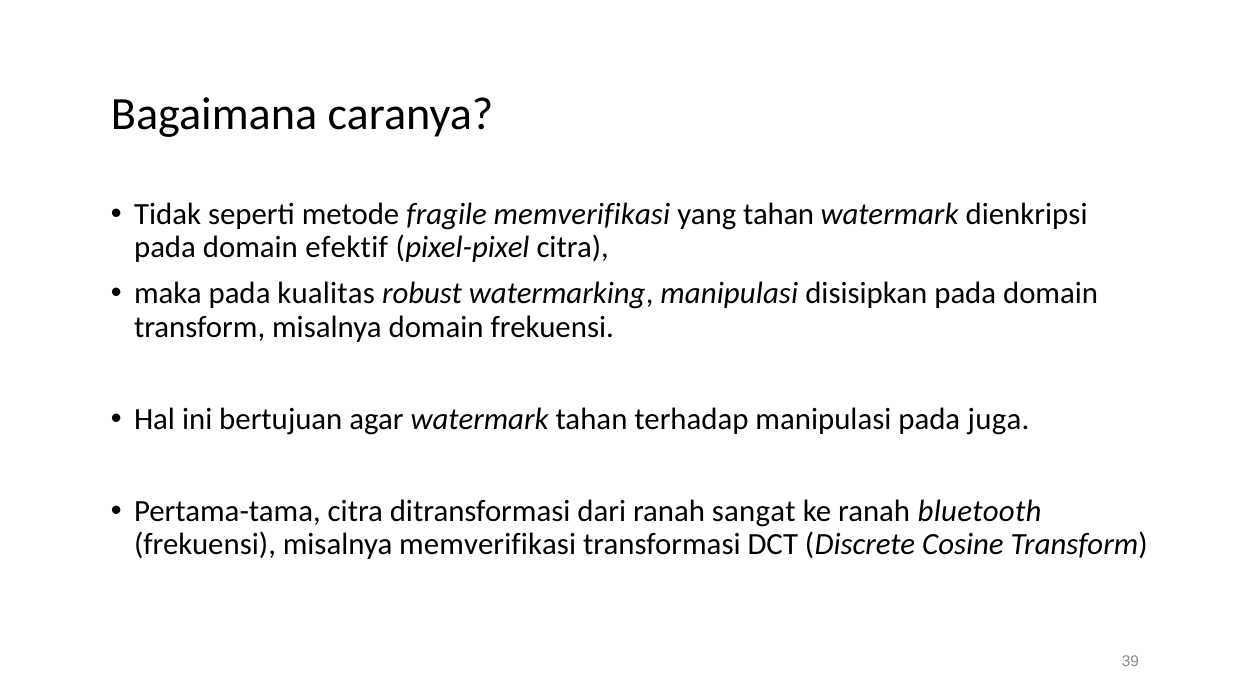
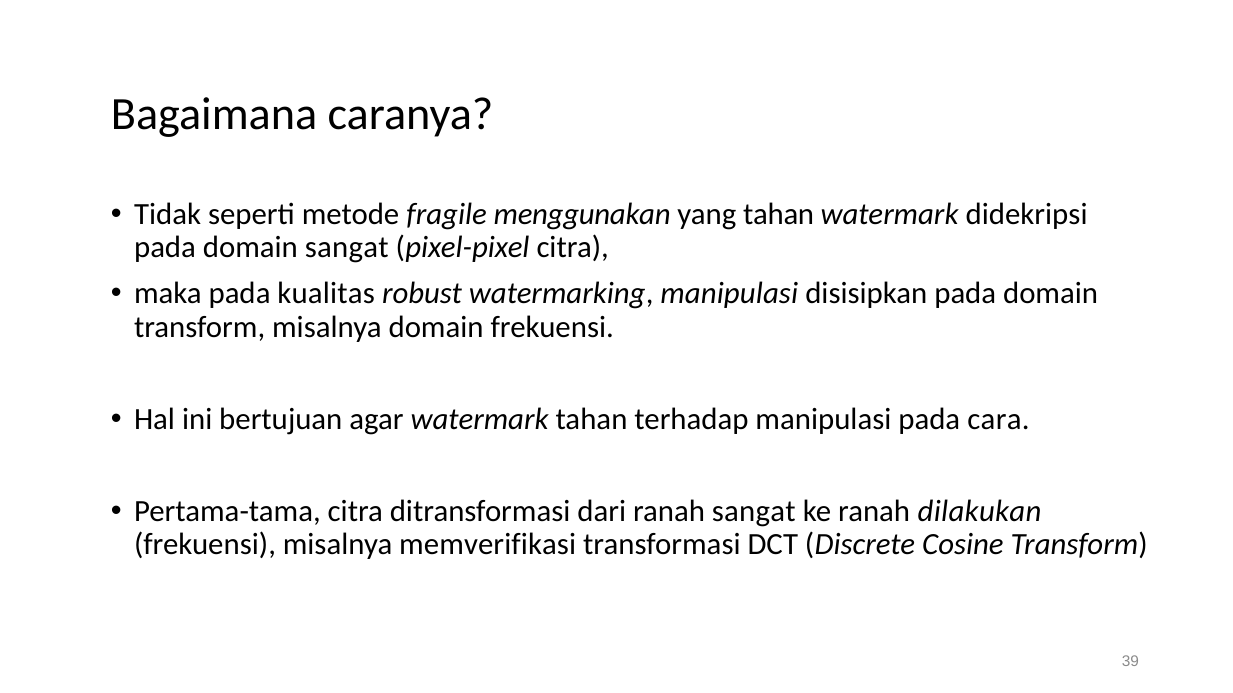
fragile memverifikasi: memverifikasi -> menggunakan
dienkripsi: dienkripsi -> didekripsi
domain efektif: efektif -> sangat
juga: juga -> cara
bluetooth: bluetooth -> dilakukan
